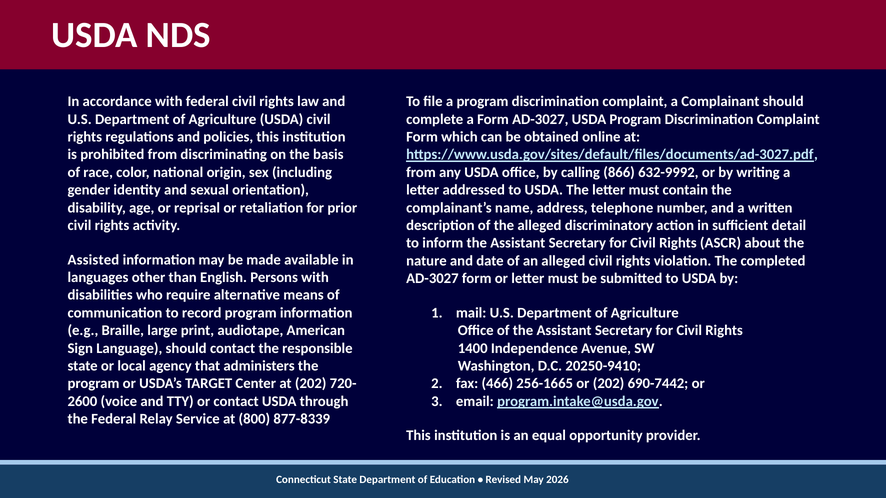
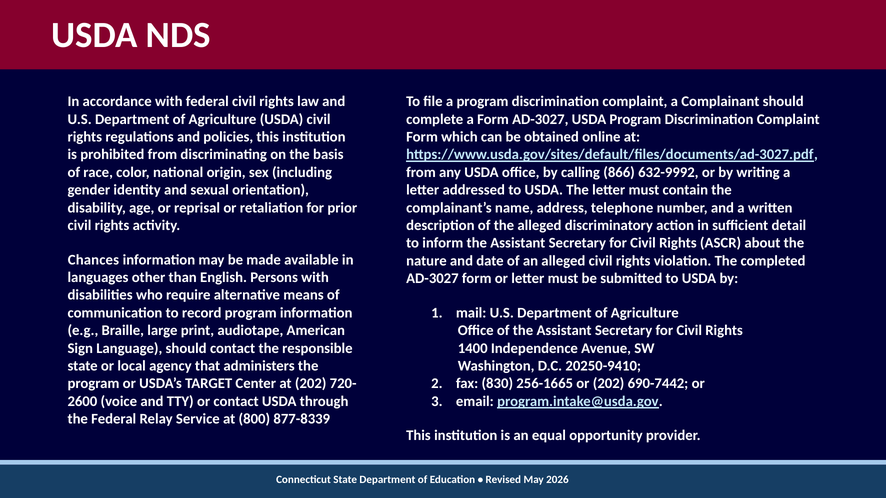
Assisted: Assisted -> Chances
466: 466 -> 830
